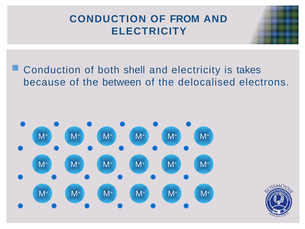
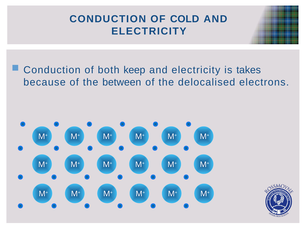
FROM: FROM -> COLD
shell: shell -> keep
